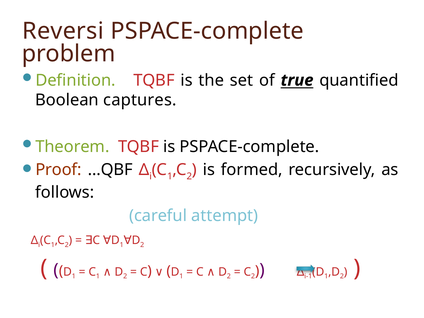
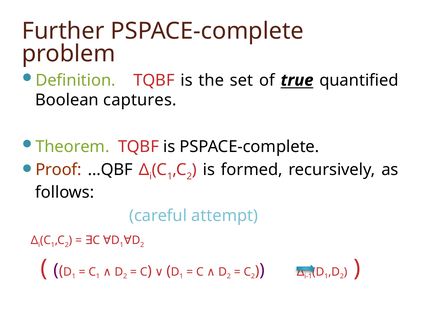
Reversi: Reversi -> Further
